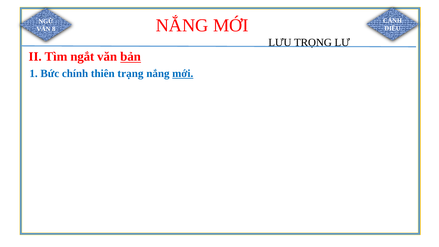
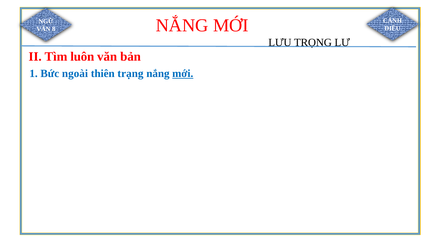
ngắt: ngắt -> luôn
bản underline: present -> none
chính: chính -> ngoài
